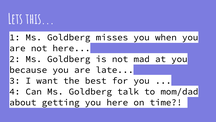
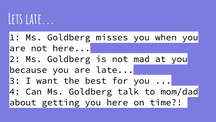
Lets this: this -> late
